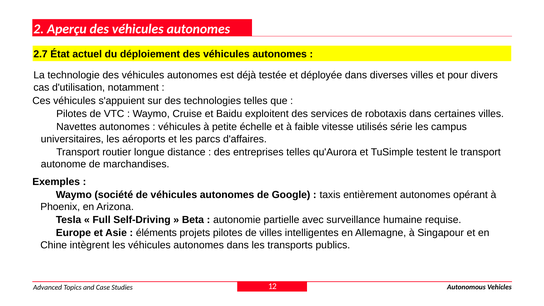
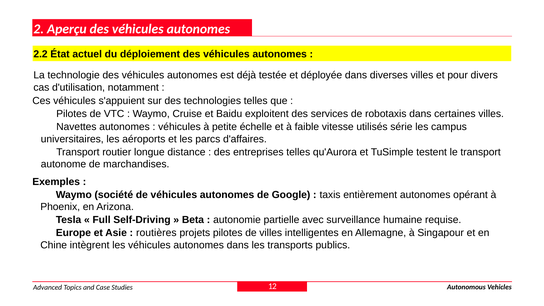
2.7: 2.7 -> 2.2
éléments: éléments -> routières
